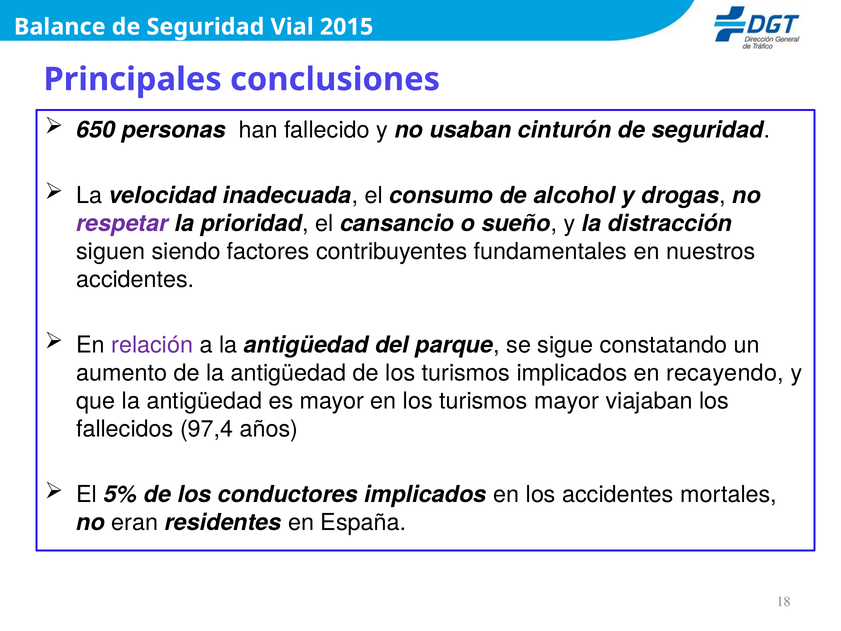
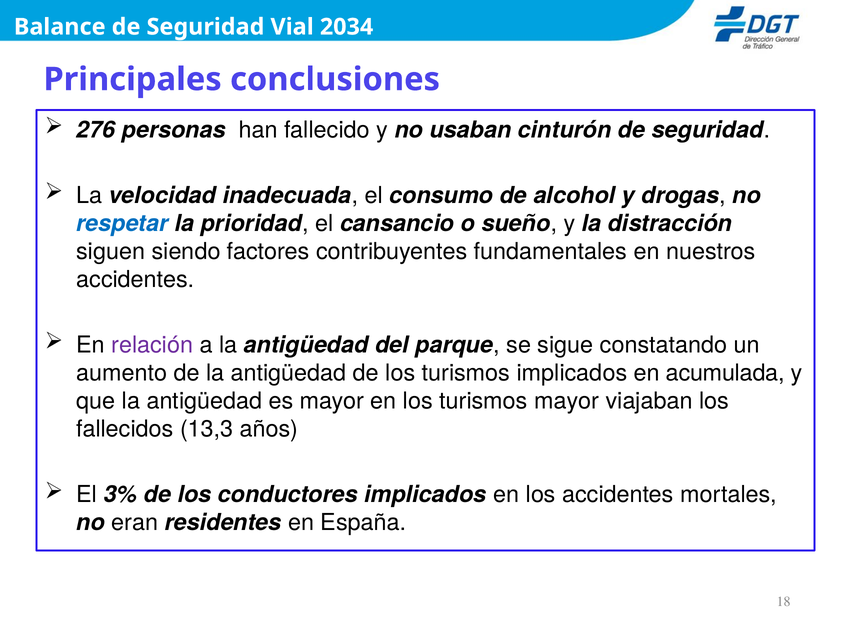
2015: 2015 -> 2034
650: 650 -> 276
respetar colour: purple -> blue
recayendo: recayendo -> acumulada
97,4: 97,4 -> 13,3
5%: 5% -> 3%
